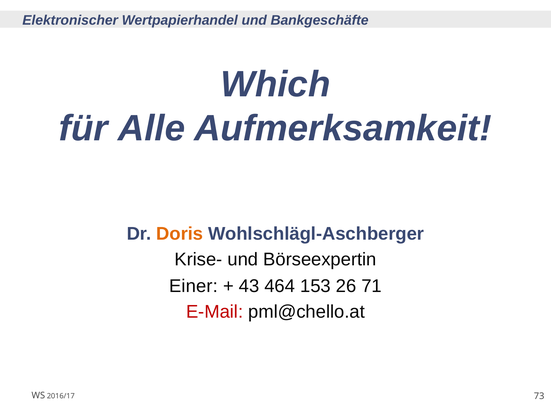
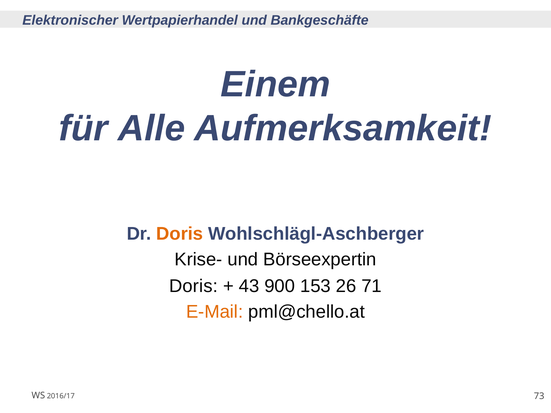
Which: Which -> Einem
Einer at (193, 286): Einer -> Doris
464: 464 -> 900
E-Mail colour: red -> orange
